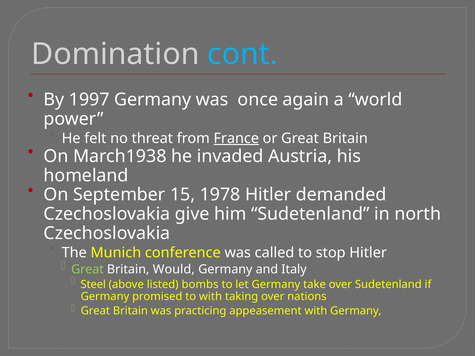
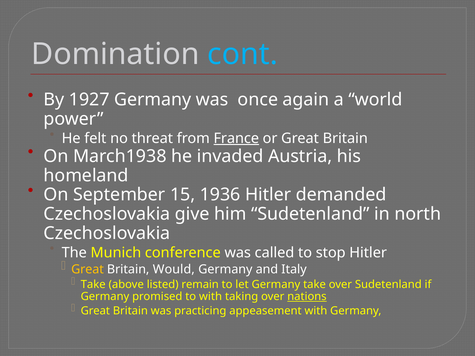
1997: 1997 -> 1927
1978: 1978 -> 1936
Great at (87, 269) colour: light green -> yellow
Steel at (93, 285): Steel -> Take
bombs: bombs -> remain
nations underline: none -> present
